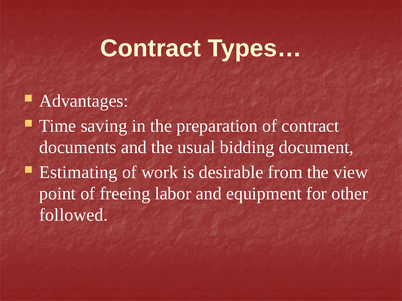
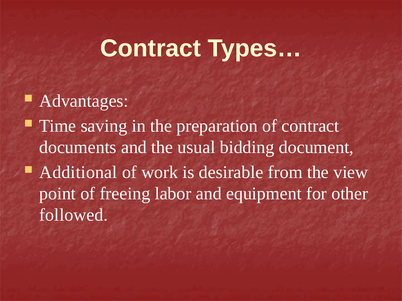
Estimating: Estimating -> Additional
